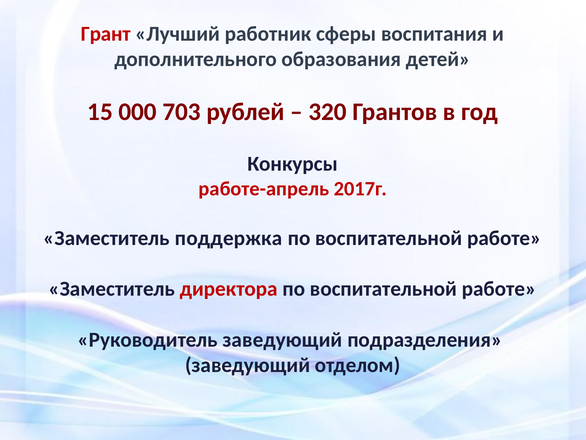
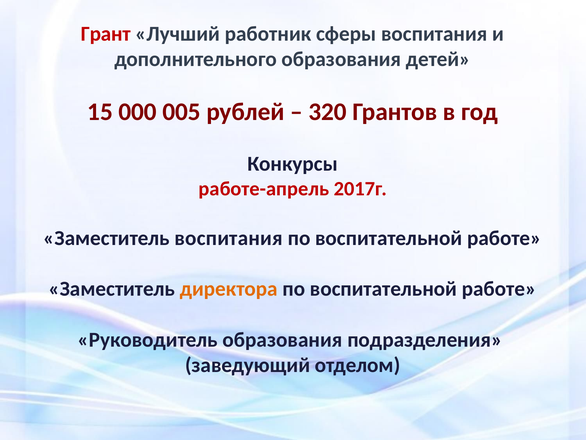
703: 703 -> 005
Заместитель поддержка: поддержка -> воспитания
директора colour: red -> orange
Руководитель заведующий: заведующий -> образования
